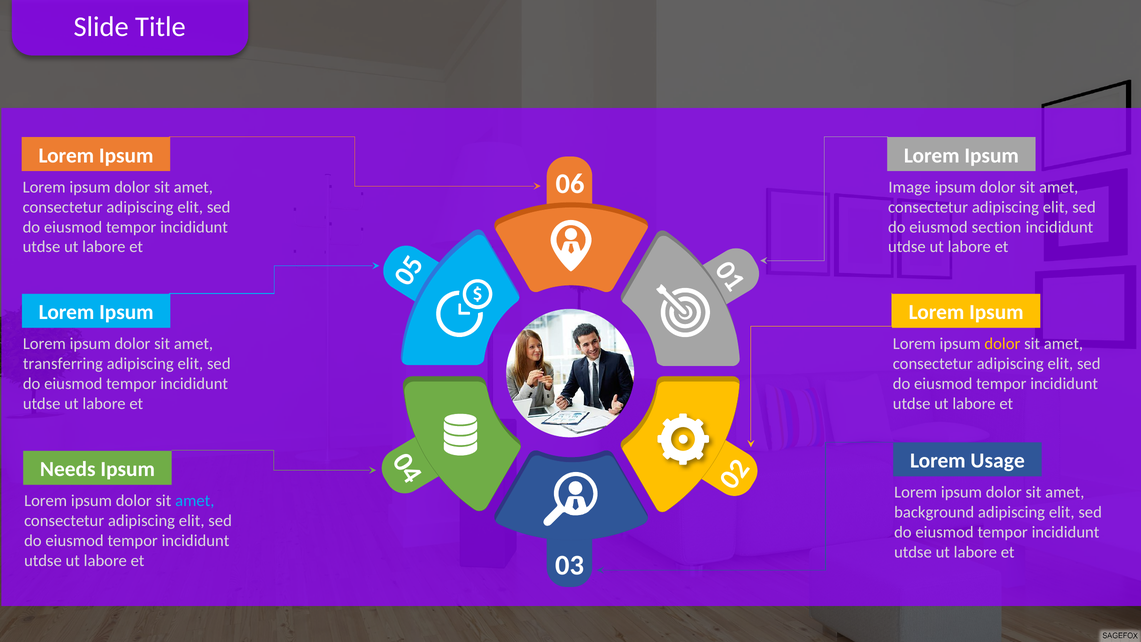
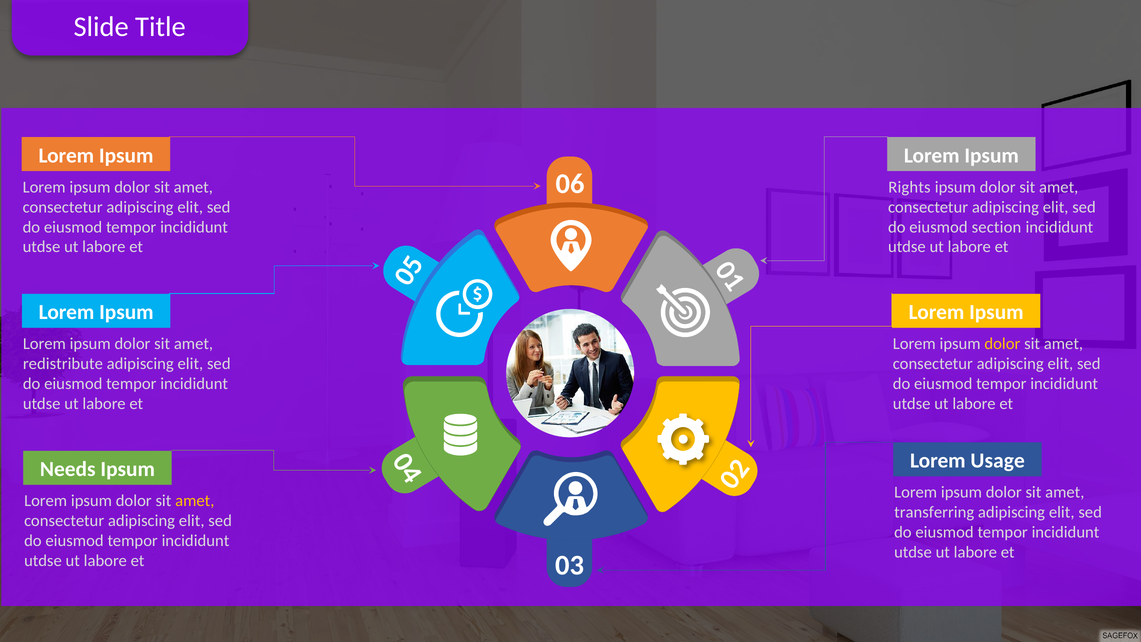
Image: Image -> Rights
transferring: transferring -> redistribute
amet at (195, 501) colour: light blue -> yellow
background: background -> transferring
